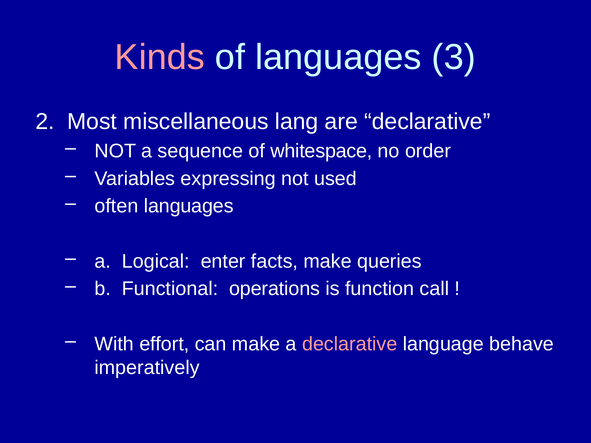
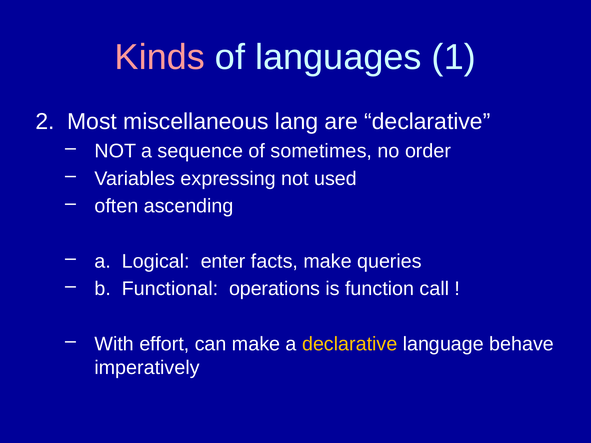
3: 3 -> 1
whitespace: whitespace -> sometimes
often languages: languages -> ascending
declarative at (350, 344) colour: pink -> yellow
